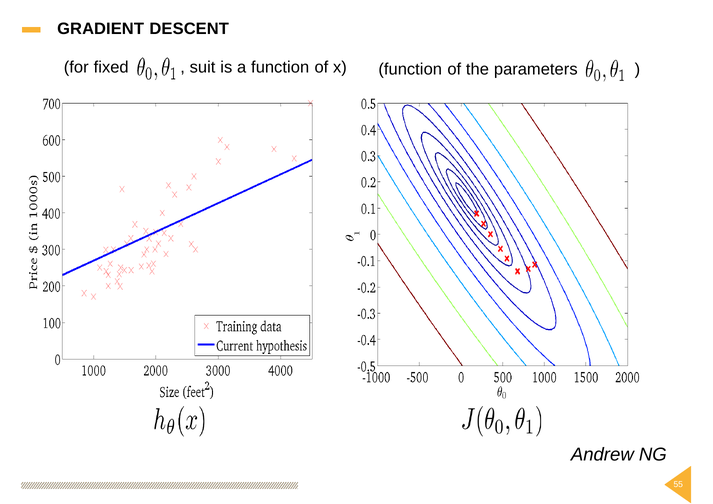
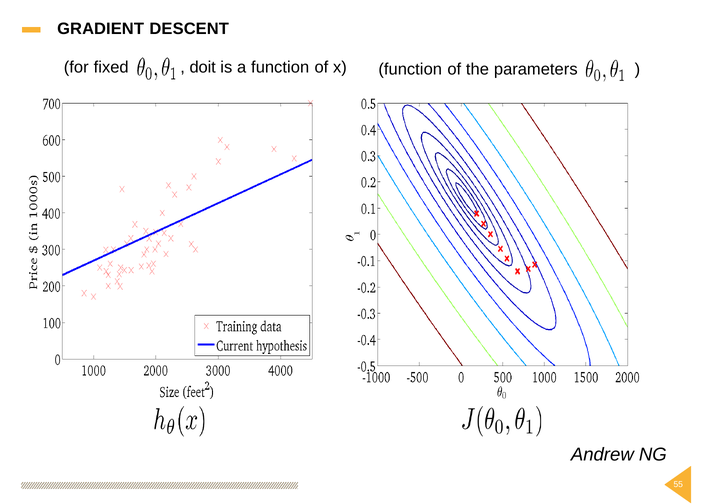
suit: suit -> doit
